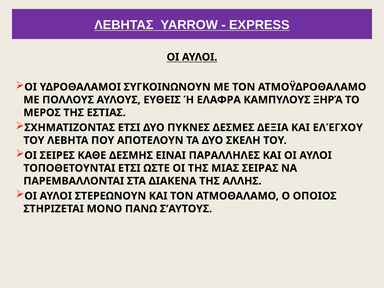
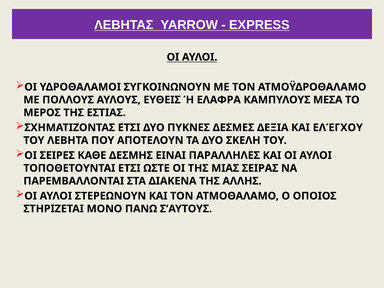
ΞΗΡΆ: ΞΗΡΆ -> ΜΕΣΑ
